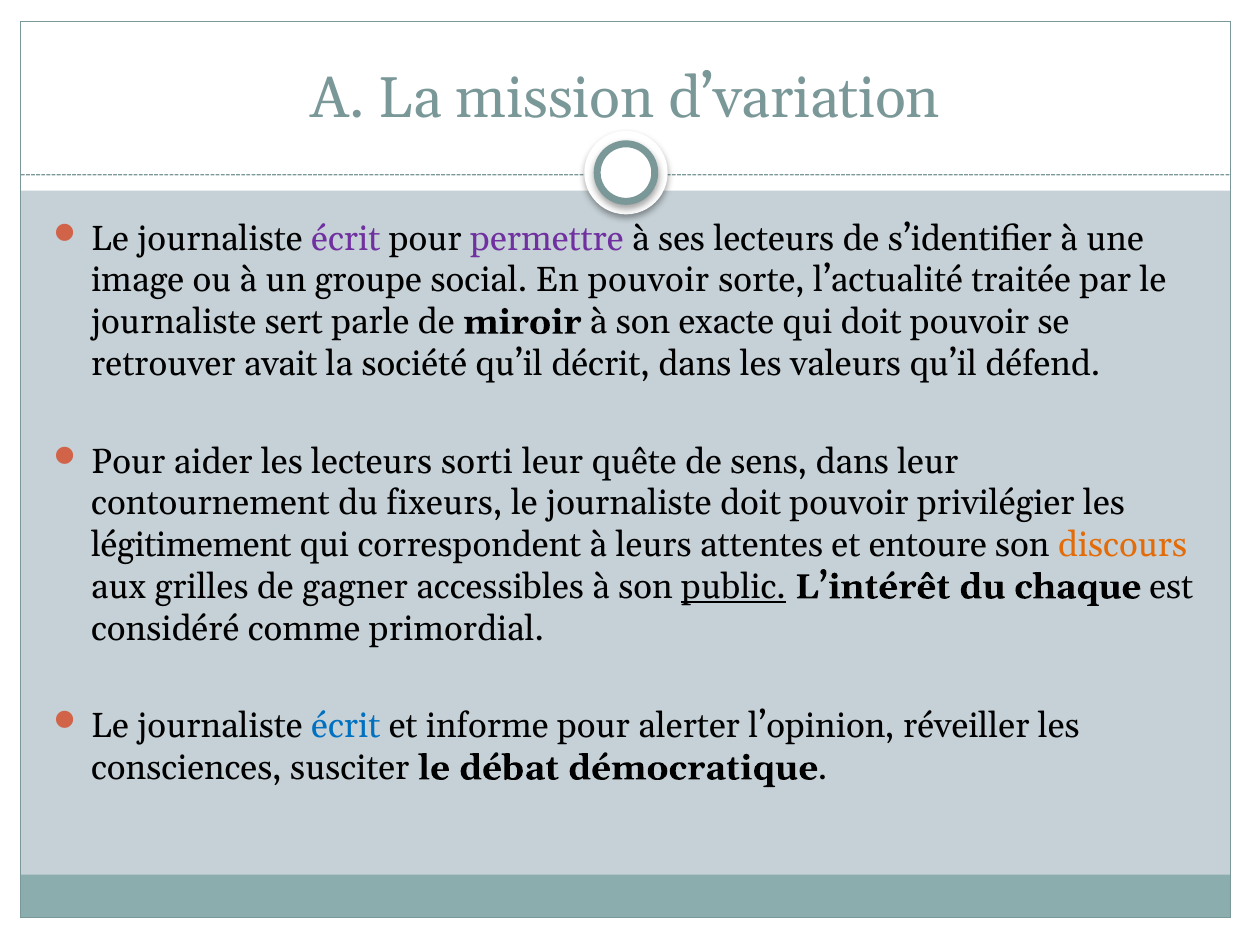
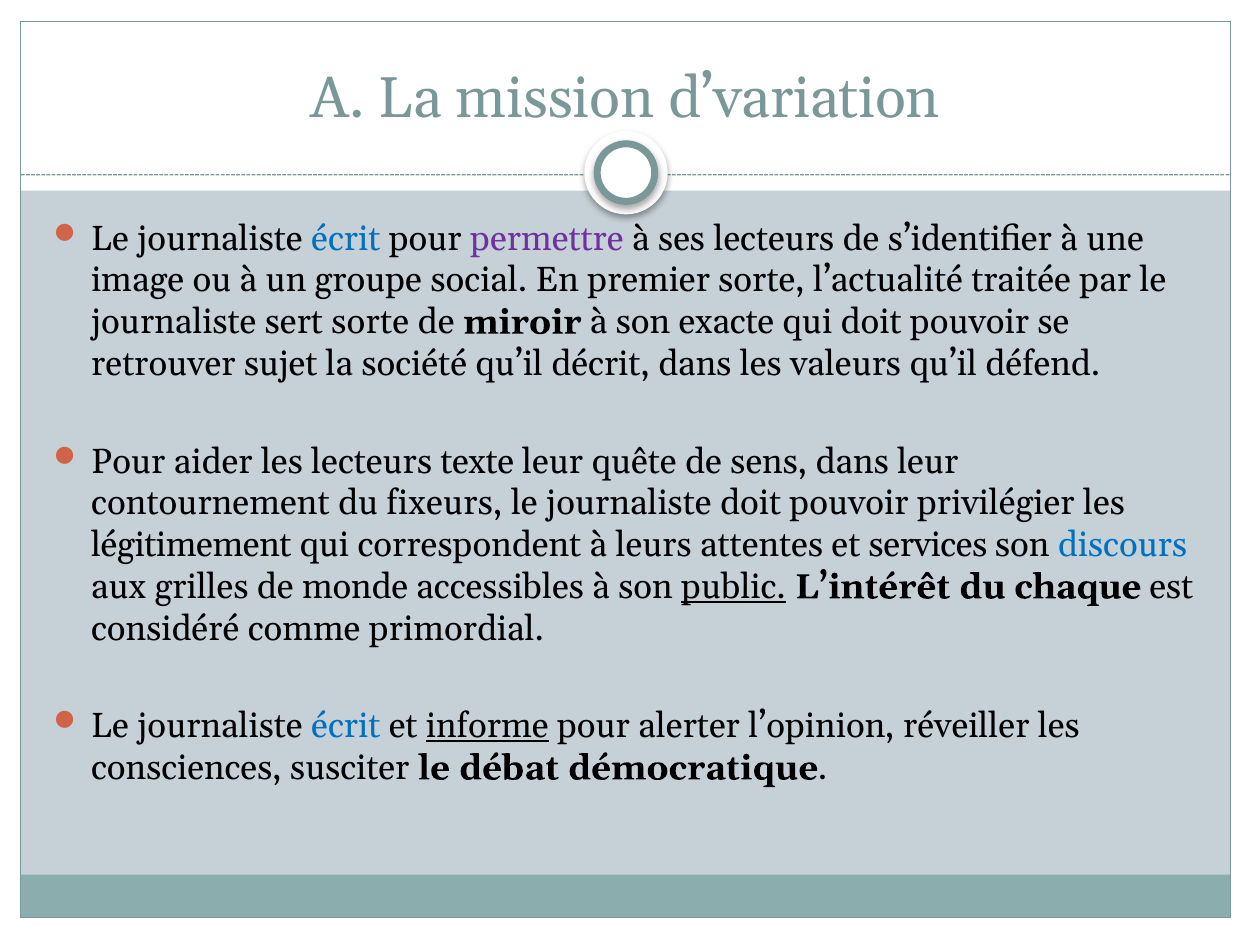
écrit at (346, 239) colour: purple -> blue
En pouvoir: pouvoir -> premier
sert parle: parle -> sorte
avait: avait -> sujet
sorti: sorti -> texte
entoure: entoure -> services
discours colour: orange -> blue
gagner: gagner -> monde
informe underline: none -> present
